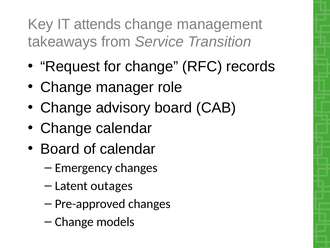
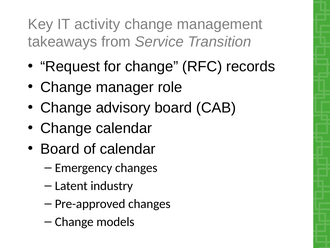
attends: attends -> activity
outages: outages -> industry
